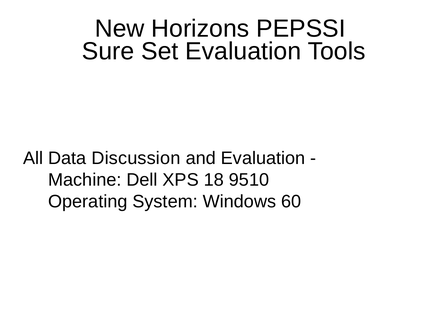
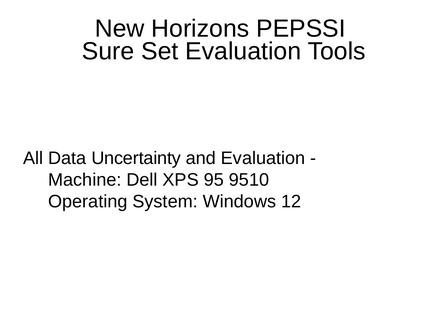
Discussion: Discussion -> Uncertainty
18: 18 -> 95
60: 60 -> 12
